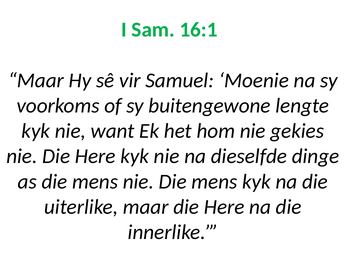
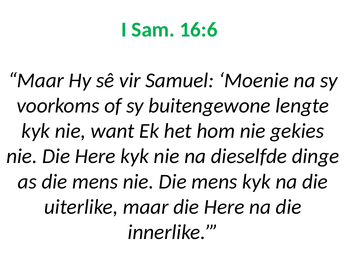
16:1: 16:1 -> 16:6
